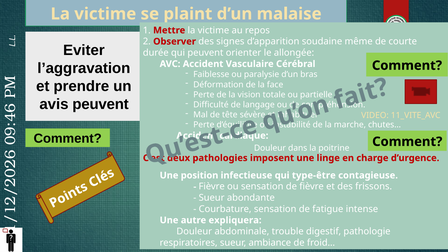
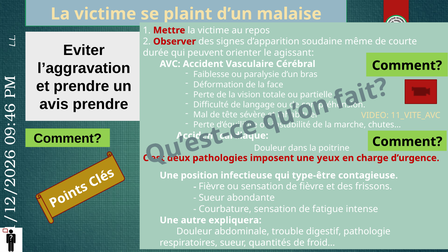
allongée: allongée -> agissant
avis peuvent: peuvent -> prendre
linge: linge -> yeux
ambiance: ambiance -> quantités
